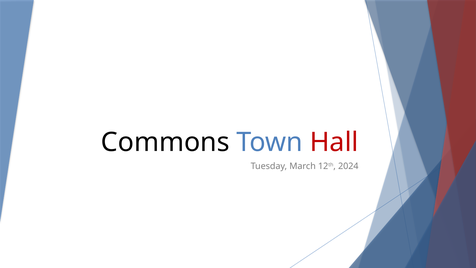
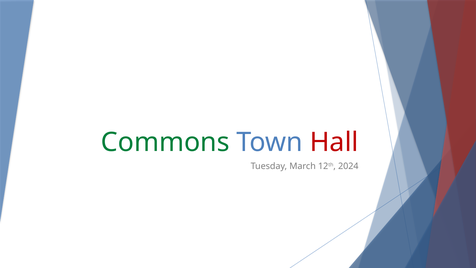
Commons colour: black -> green
